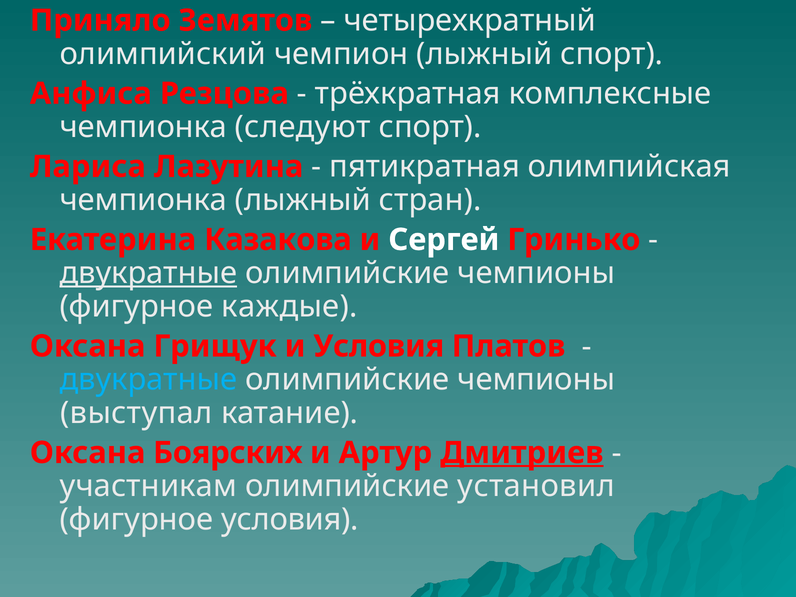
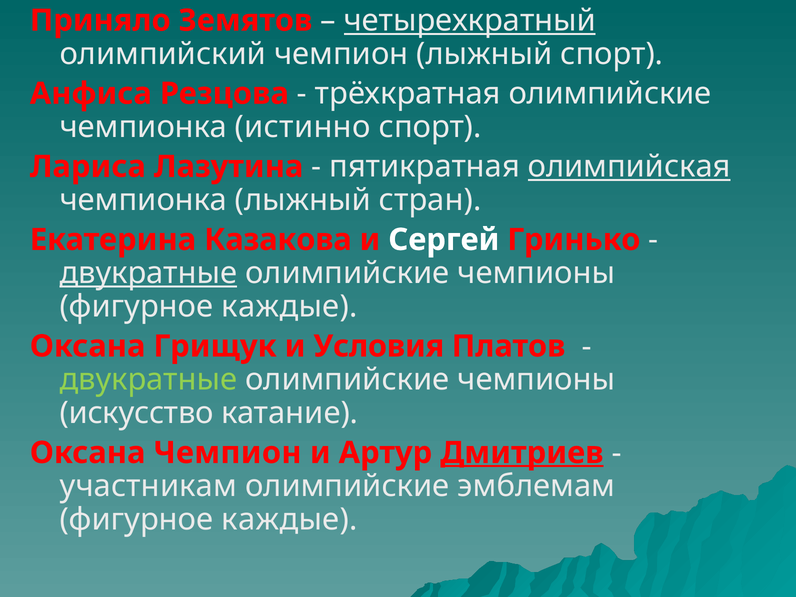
четырехкратный underline: none -> present
трёхкратная комплексные: комплексные -> олимпийские
следуют: следуют -> истинно
олимпийская underline: none -> present
двукратные at (148, 380) colour: light blue -> light green
выступал: выступал -> искусство
Оксана Боярских: Боярских -> Чемпион
установил: установил -> эмблемам
условия at (290, 520): условия -> каждые
